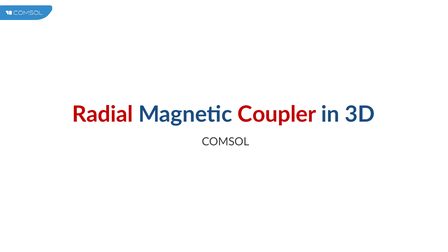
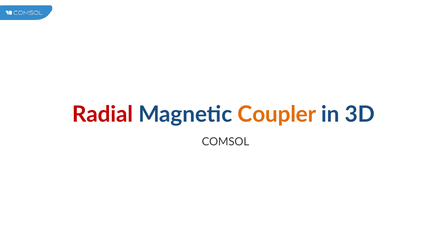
Coupler colour: red -> orange
